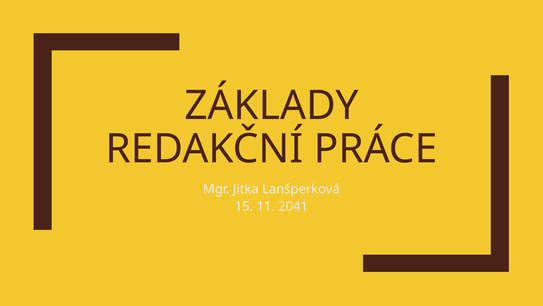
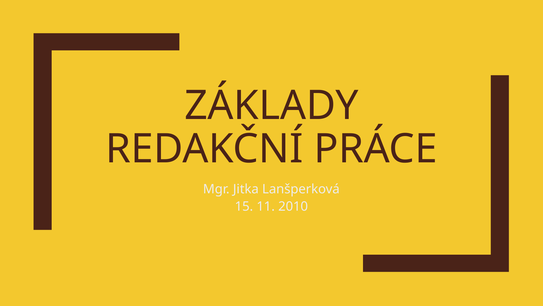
2041: 2041 -> 2010
